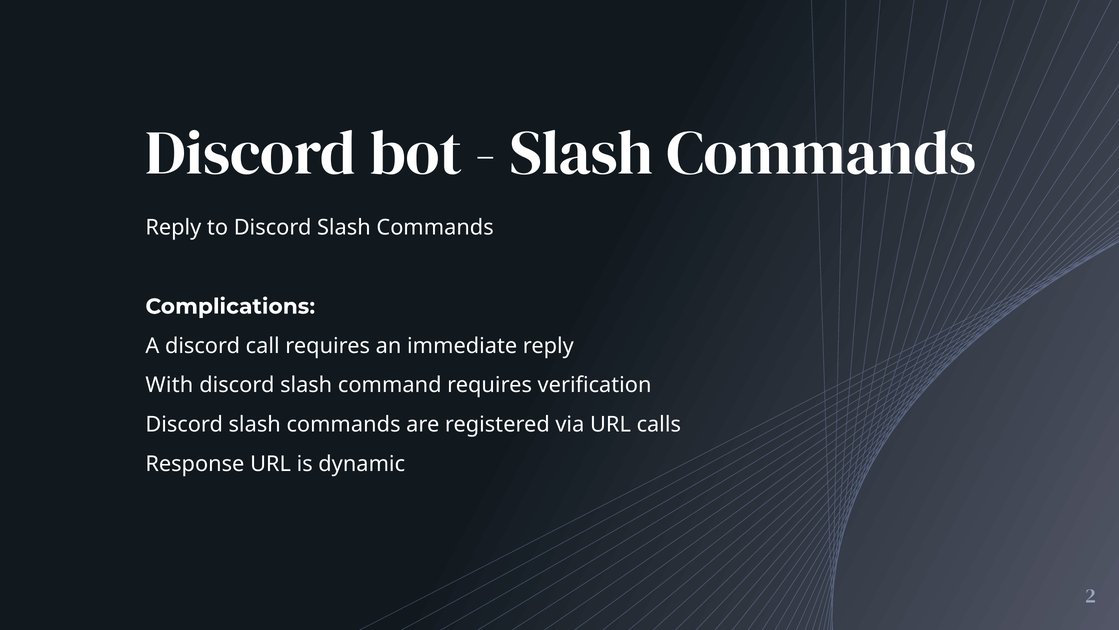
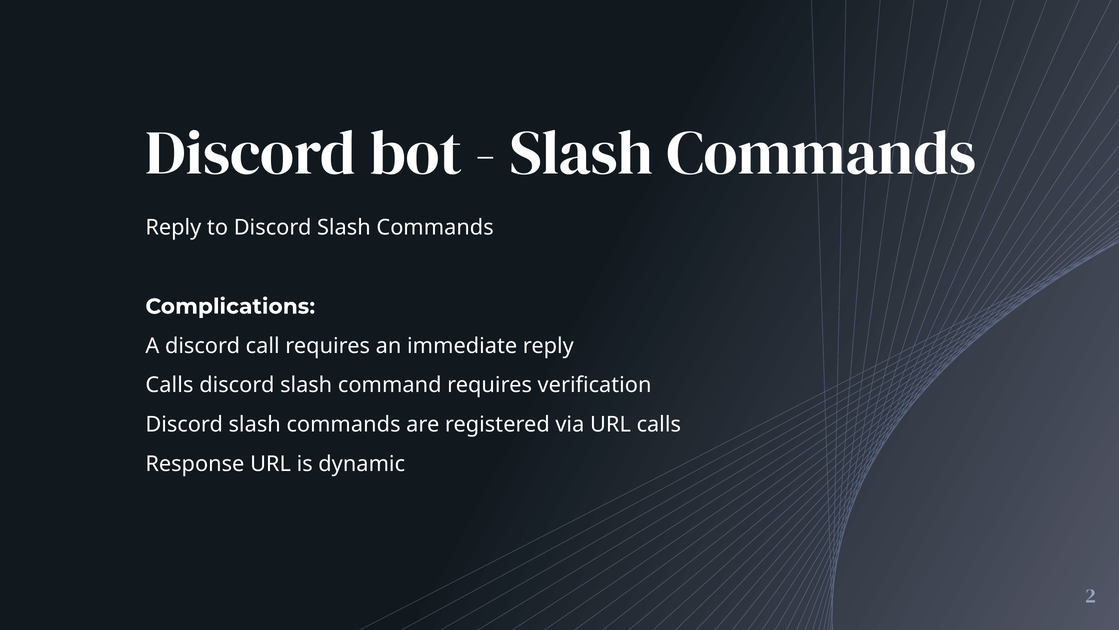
With at (169, 385): With -> Calls
